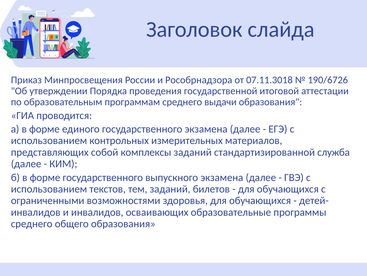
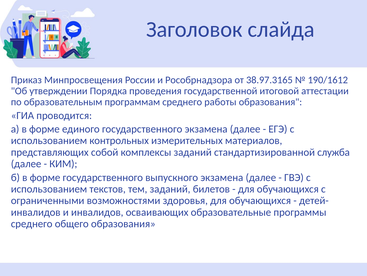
07.11.3018: 07.11.3018 -> 38.97.3165
190/6726: 190/6726 -> 190/1612
выдачи: выдачи -> работы
